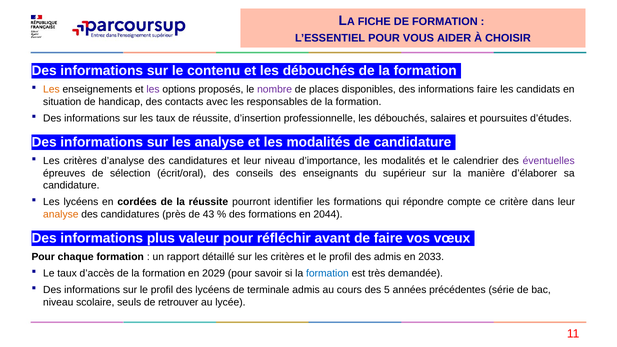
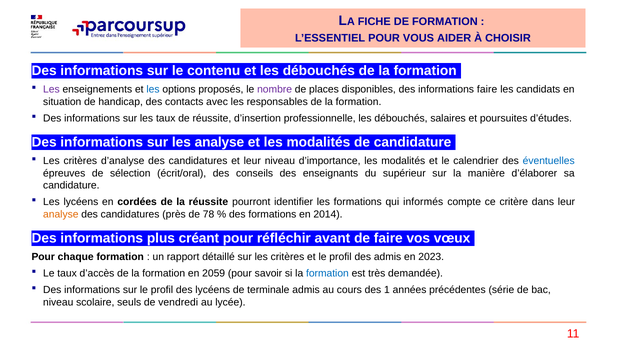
Les at (51, 89) colour: orange -> purple
les at (153, 89) colour: purple -> blue
éventuelles colour: purple -> blue
répondre: répondre -> informés
43: 43 -> 78
2044: 2044 -> 2014
valeur: valeur -> créant
2033: 2033 -> 2023
2029: 2029 -> 2059
5: 5 -> 1
retrouver: retrouver -> vendredi
